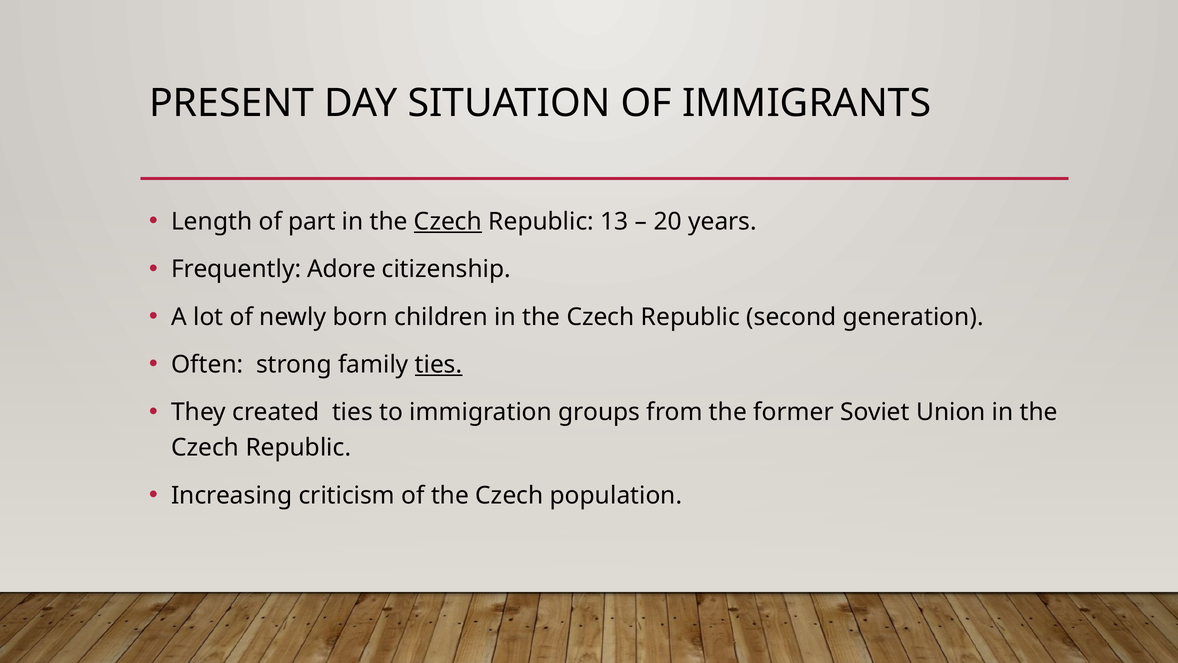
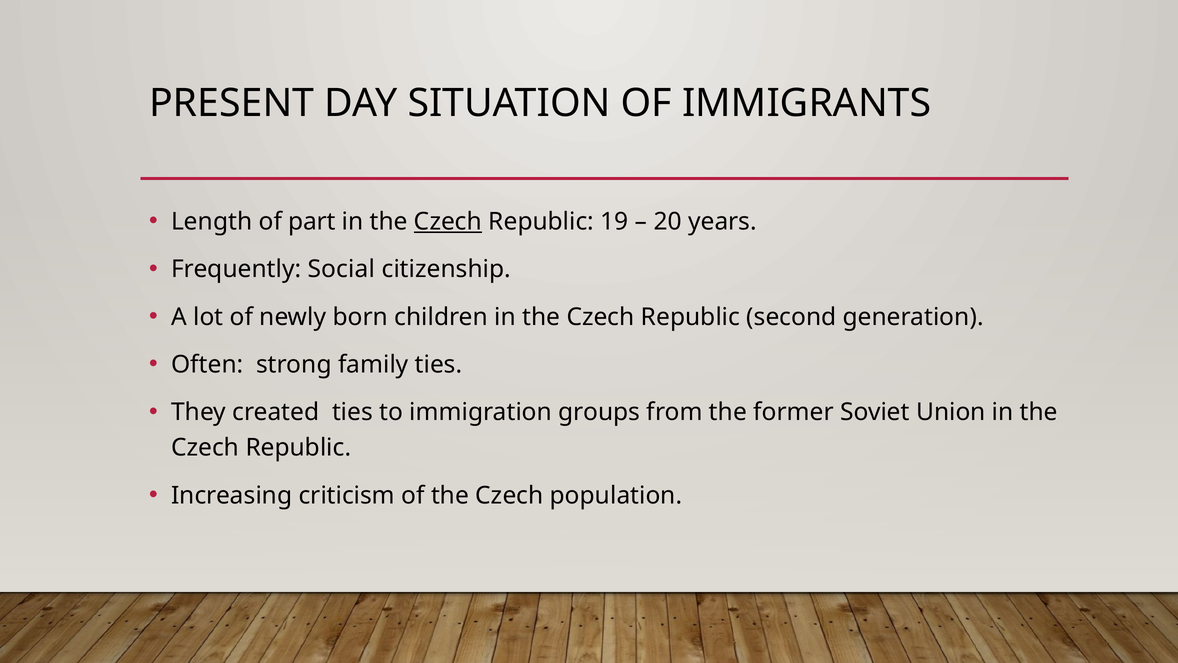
13: 13 -> 19
Adore: Adore -> Social
ties at (439, 364) underline: present -> none
